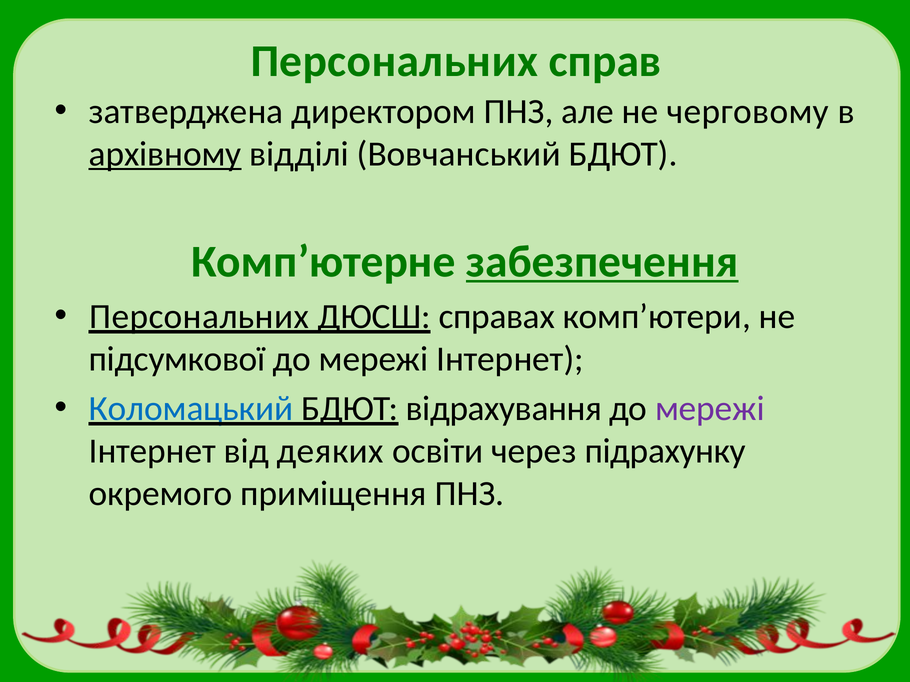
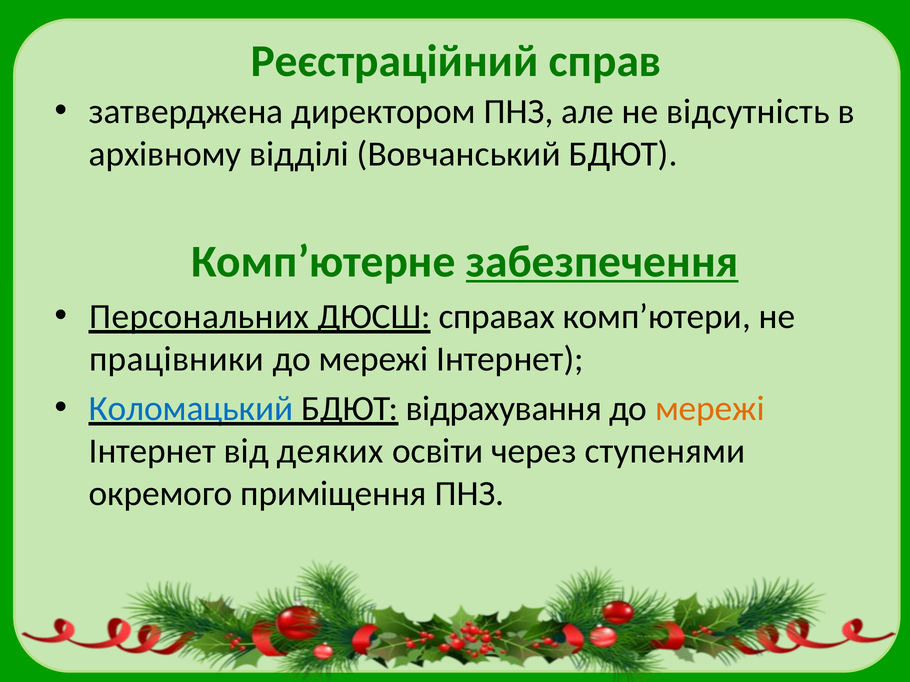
Персональних at (394, 61): Персональних -> Реєстраційний
черговому: черговому -> відсутність
архівному underline: present -> none
підсумкової: підсумкової -> працівники
мережі at (710, 409) colour: purple -> orange
підрахунку: підрахунку -> ступенями
